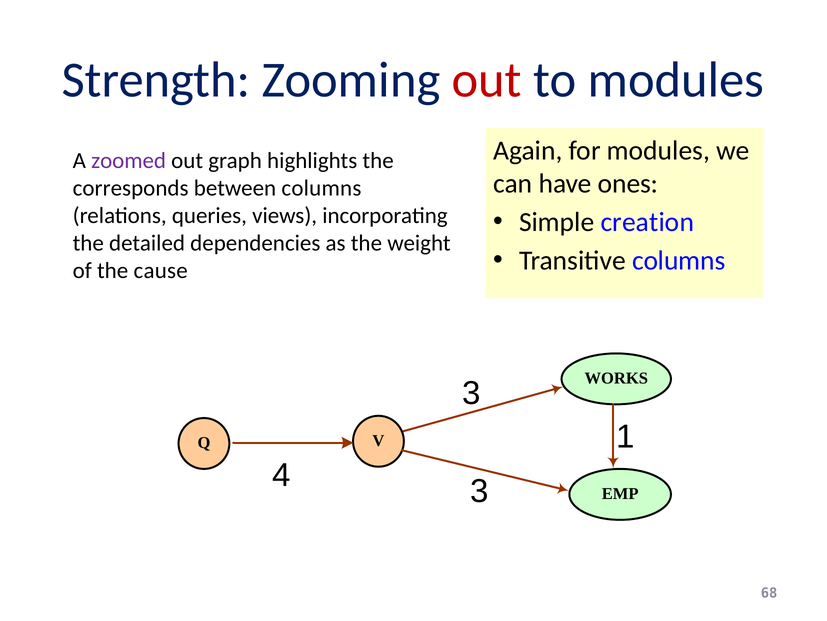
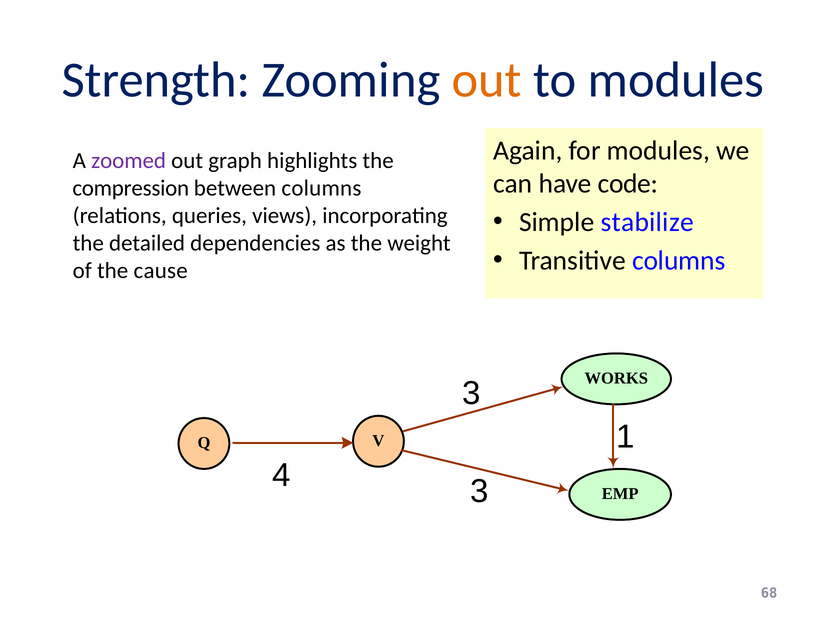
out at (487, 80) colour: red -> orange
ones: ones -> code
corresponds: corresponds -> compression
creation: creation -> stabilize
